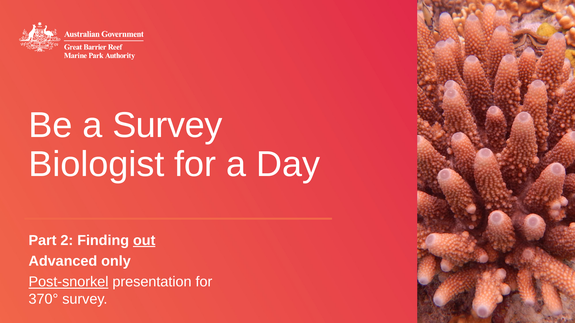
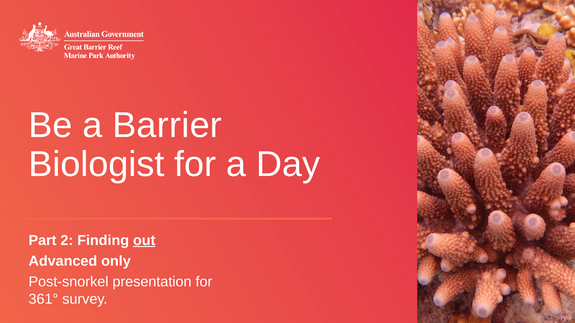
a Survey: Survey -> Barrier
Post-snorkel underline: present -> none
370°: 370° -> 361°
